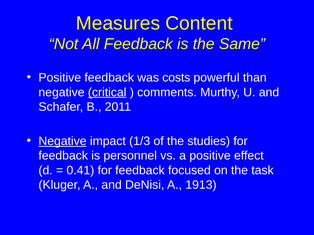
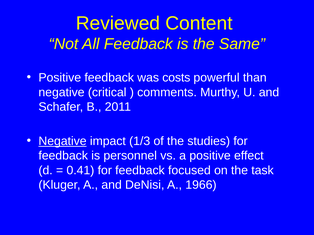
Measures: Measures -> Reviewed
critical underline: present -> none
1913: 1913 -> 1966
